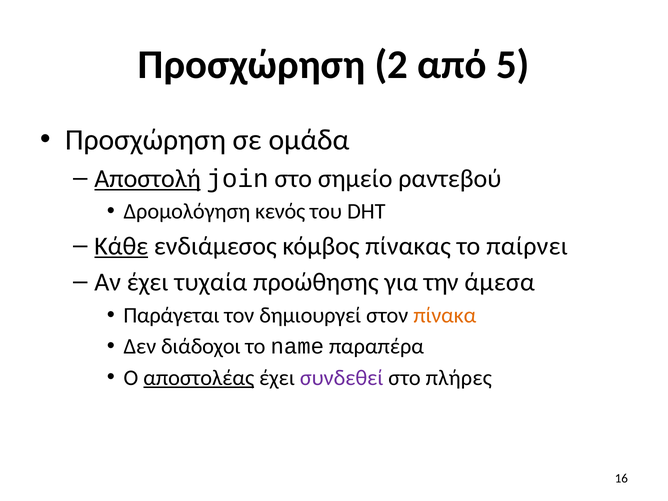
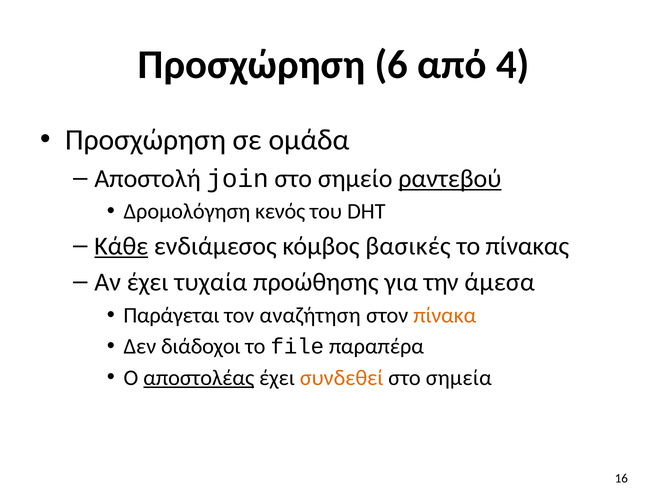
2: 2 -> 6
5: 5 -> 4
Αποστολή underline: present -> none
ραντεβού underline: none -> present
πίνακας: πίνακας -> βασικές
παίρνει: παίρνει -> πίνακας
δημιουργεί: δημιουργεί -> αναζήτηση
name: name -> file
συνδεθεί colour: purple -> orange
πλήρες: πλήρες -> σημεία
